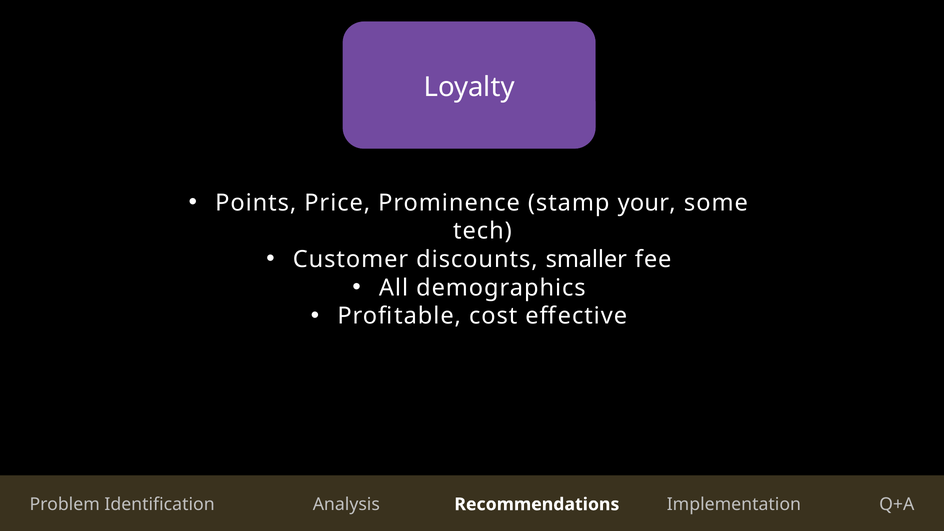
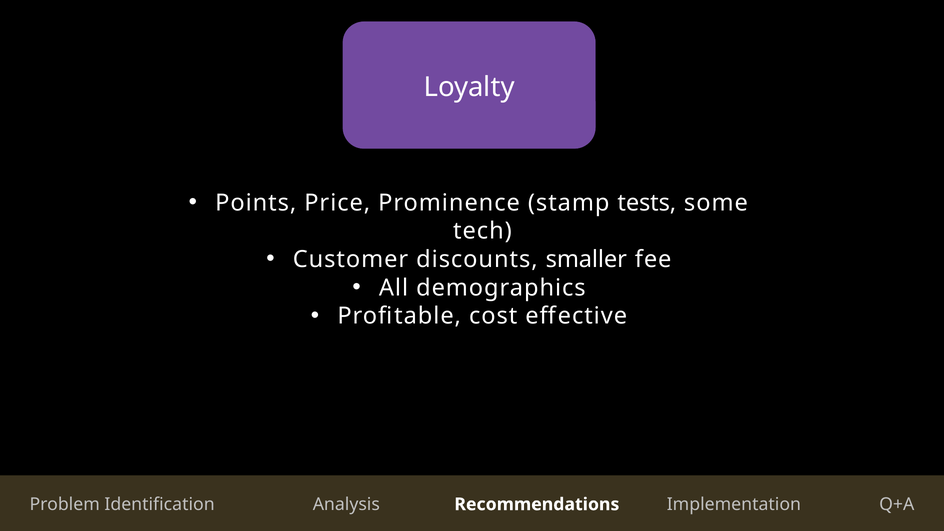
your: your -> tests
